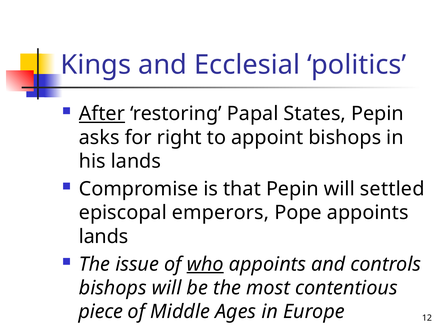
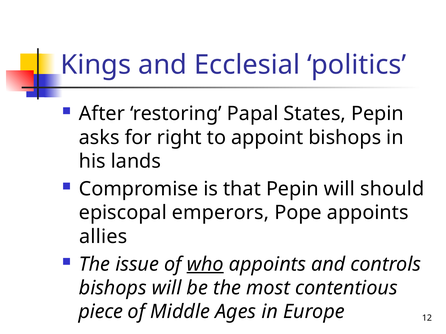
After underline: present -> none
settled: settled -> should
lands at (104, 237): lands -> allies
